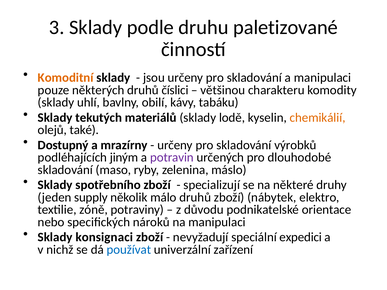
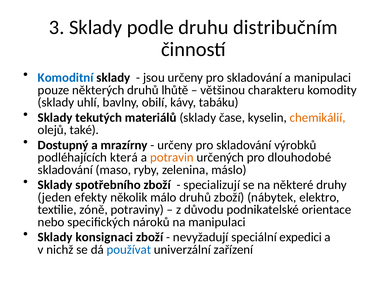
paletizované: paletizované -> distribučním
Komoditní colour: orange -> blue
číslici: číslici -> lhůtě
lodě: lodě -> čase
jiným: jiným -> která
potravin colour: purple -> orange
supply: supply -> efekty
